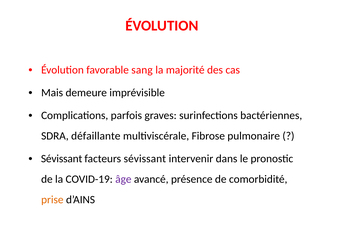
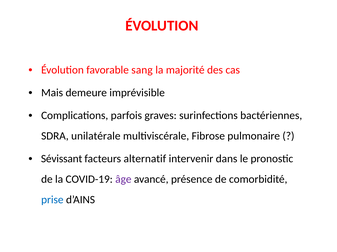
défaillante: défaillante -> unilatérale
facteurs sévissant: sévissant -> alternatif
prise colour: orange -> blue
